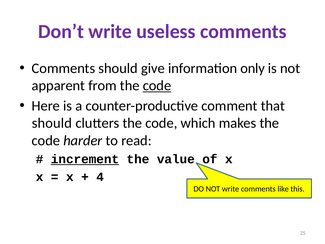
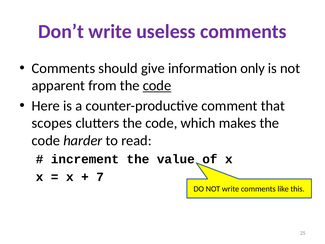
should at (52, 123): should -> scopes
increment underline: present -> none
4: 4 -> 7
